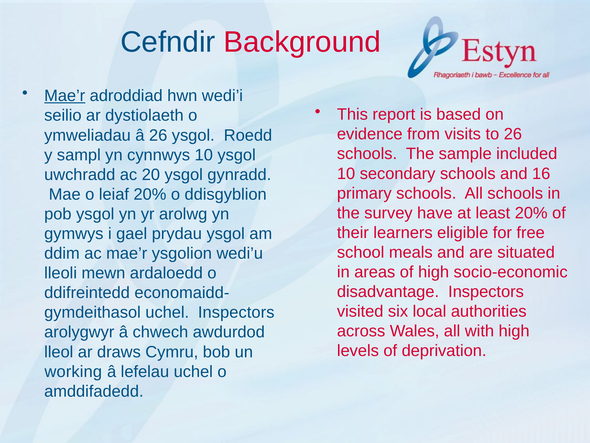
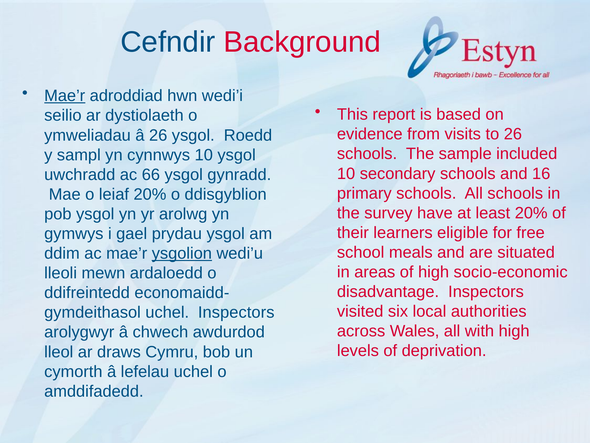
20: 20 -> 66
ysgolion underline: none -> present
working: working -> cymorth
